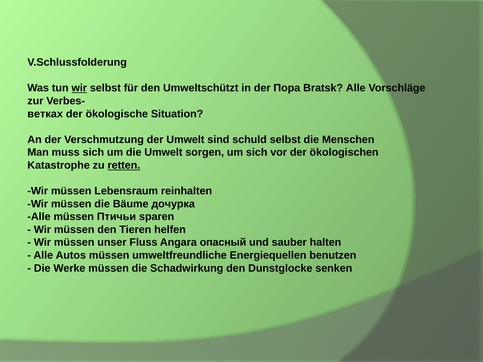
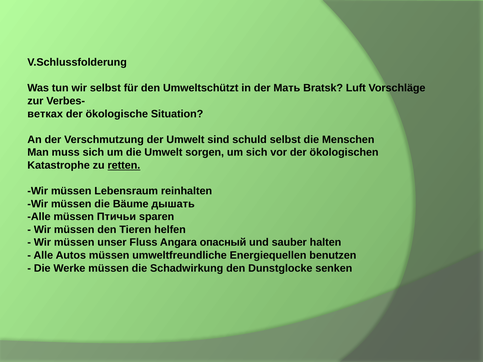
wir at (79, 88) underline: present -> none
Пора: Пора -> Мать
Bratsk Alle: Alle -> Luft
дочурка: дочурка -> дышать
